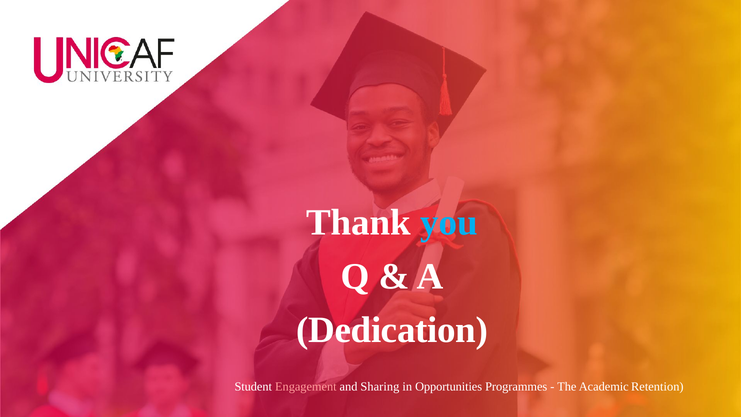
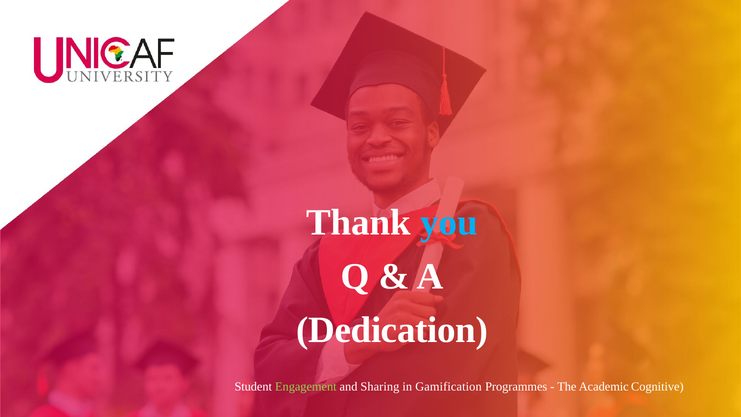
Engagement colour: pink -> light green
Opportunities: Opportunities -> Gamification
Retention: Retention -> Cognitive
